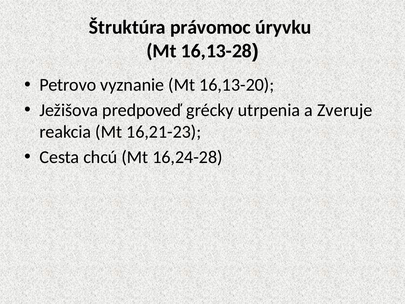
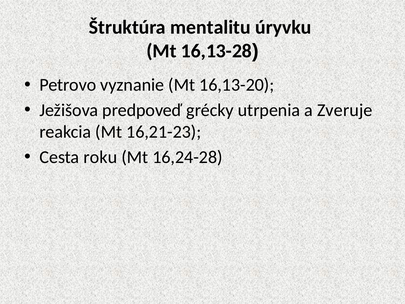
právomoc: právomoc -> mentalitu
chcú: chcú -> roku
